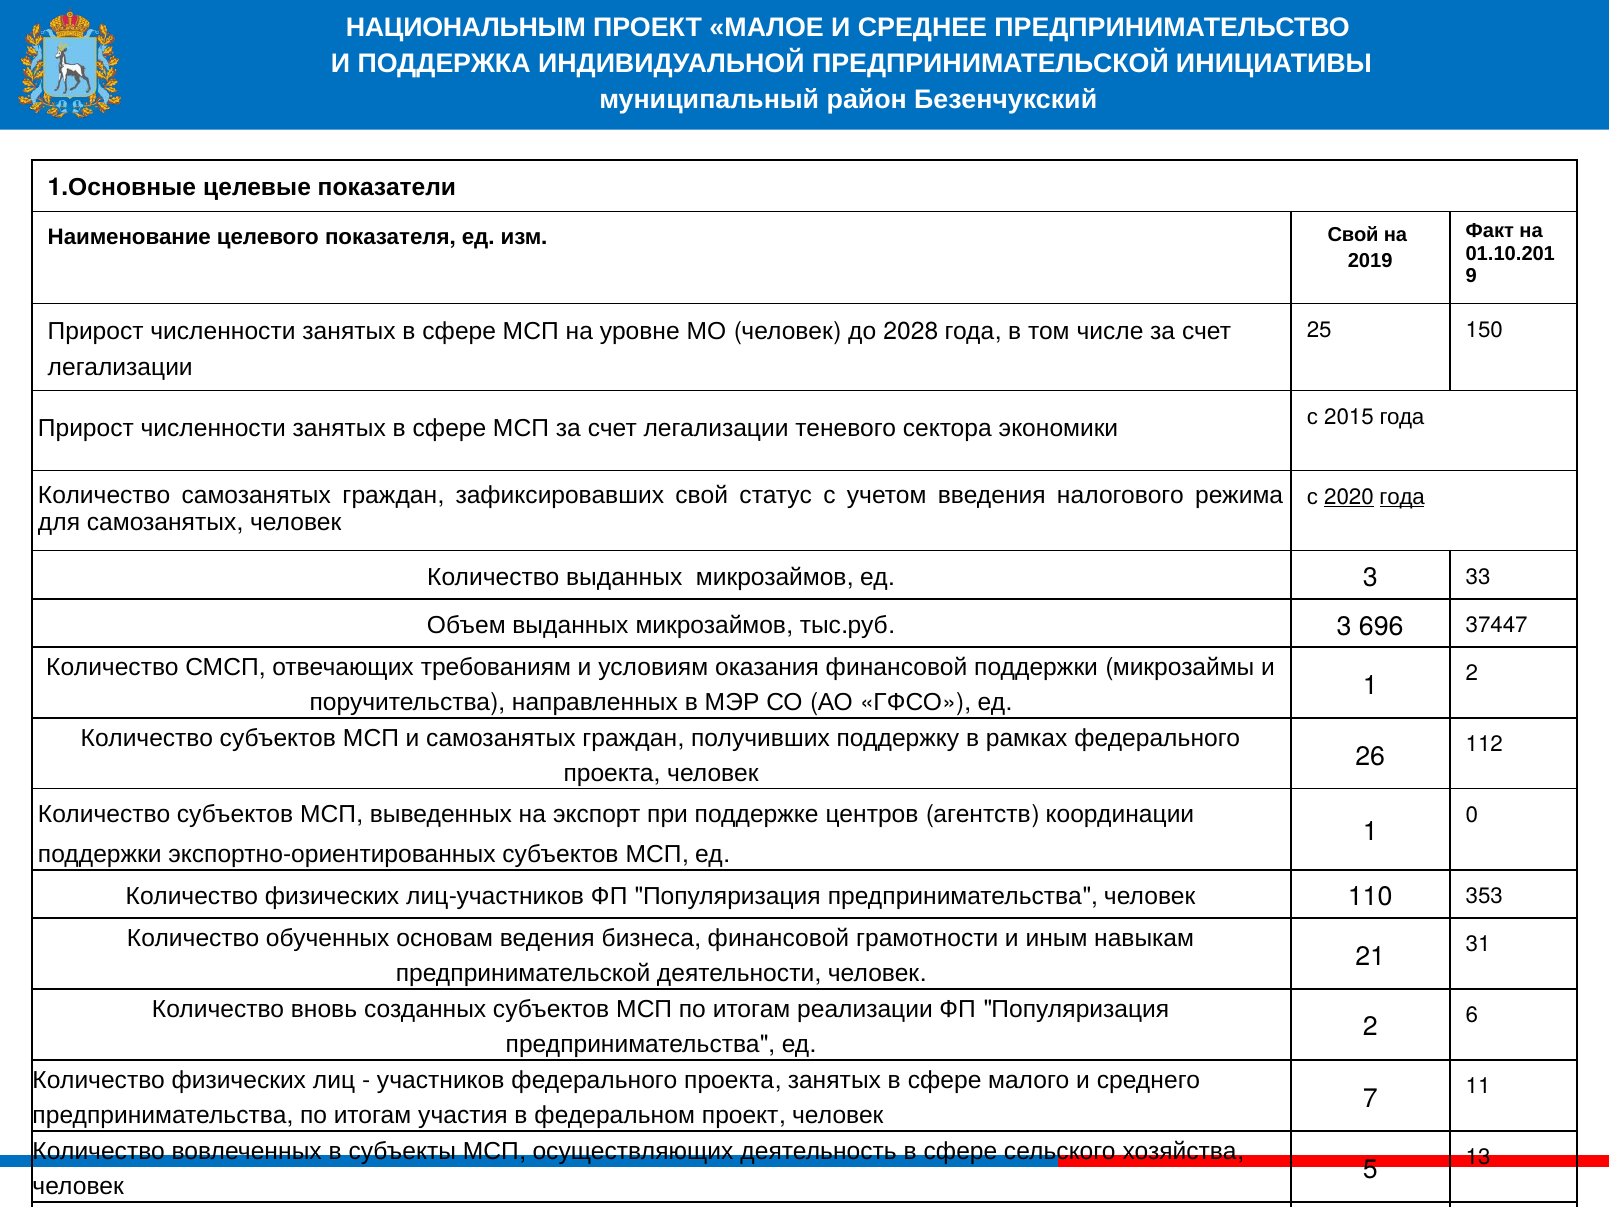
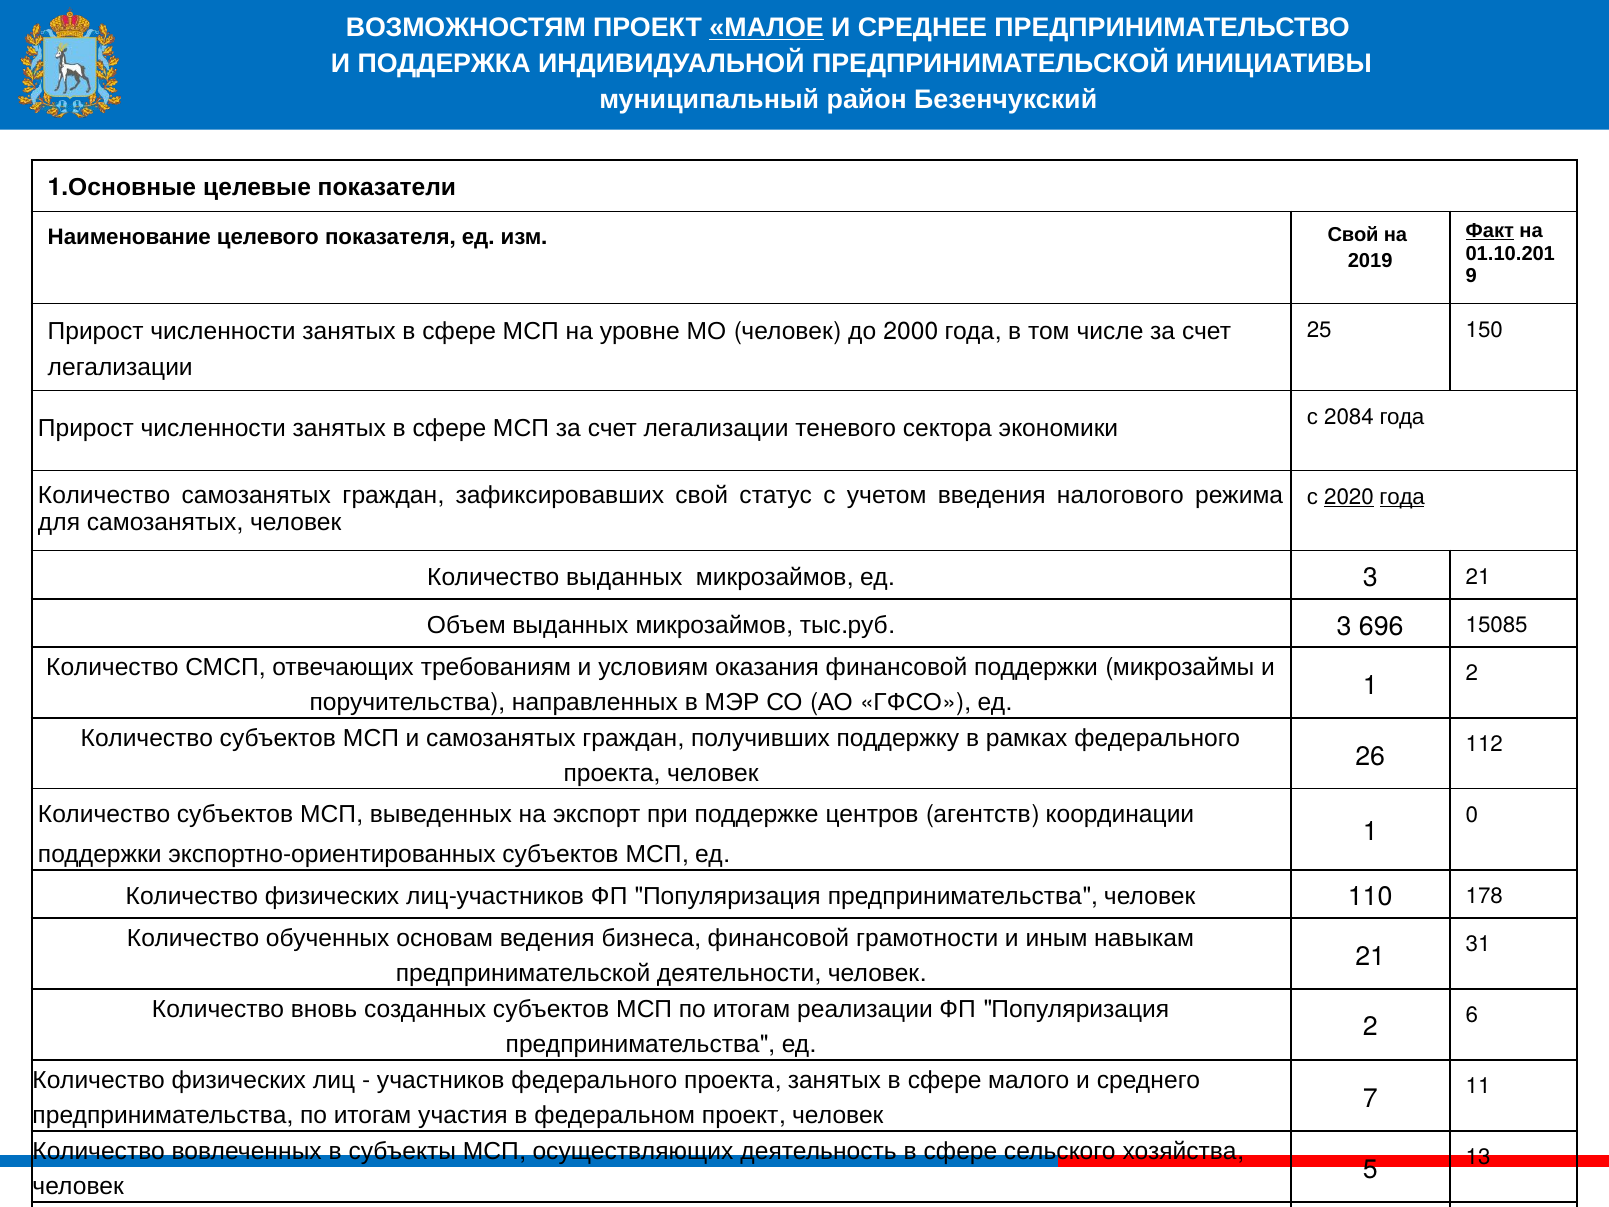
НАЦИОНАЛЬНЫМ: НАЦИОНАЛЬНЫМ -> ВОЗМОЖНОСТЯМ
МАЛОЕ underline: none -> present
Факт underline: none -> present
2028: 2028 -> 2000
2015: 2015 -> 2084
3 33: 33 -> 21
37447: 37447 -> 15085
353: 353 -> 178
